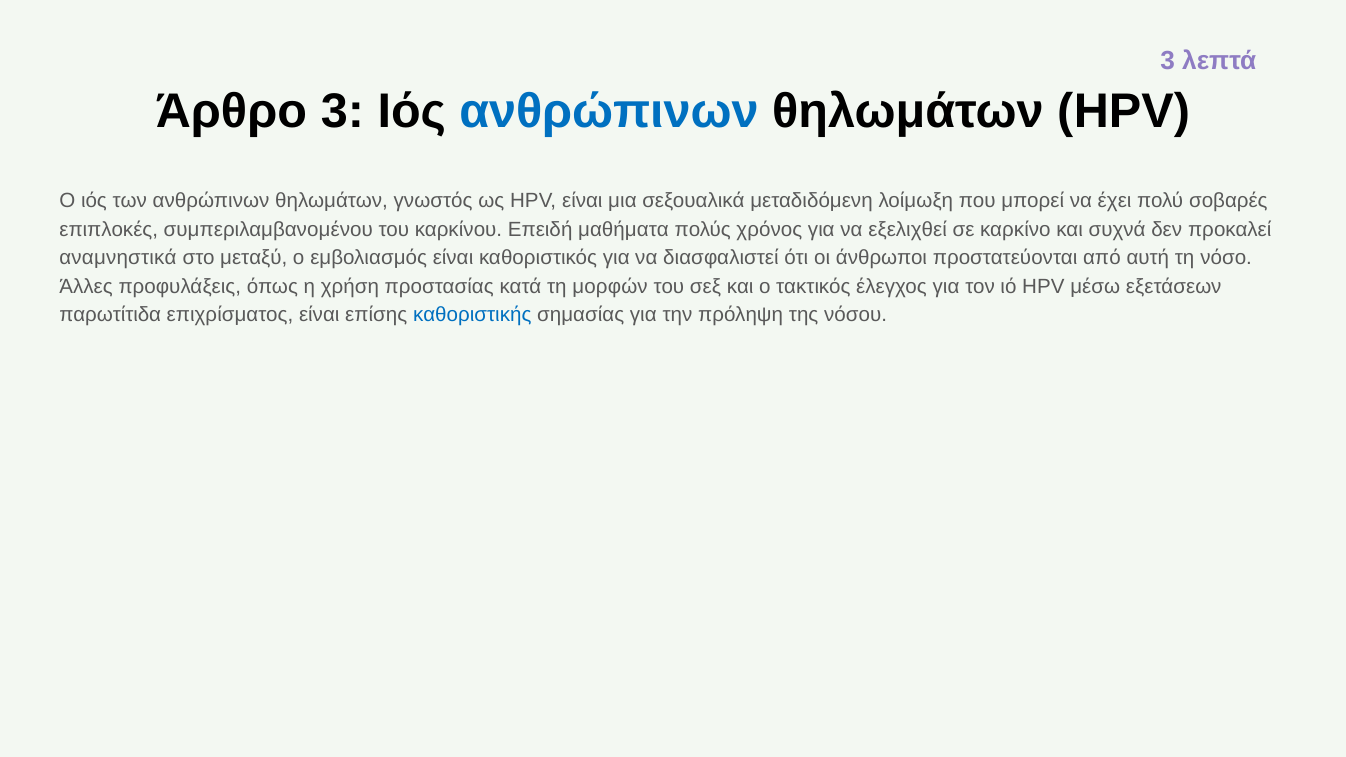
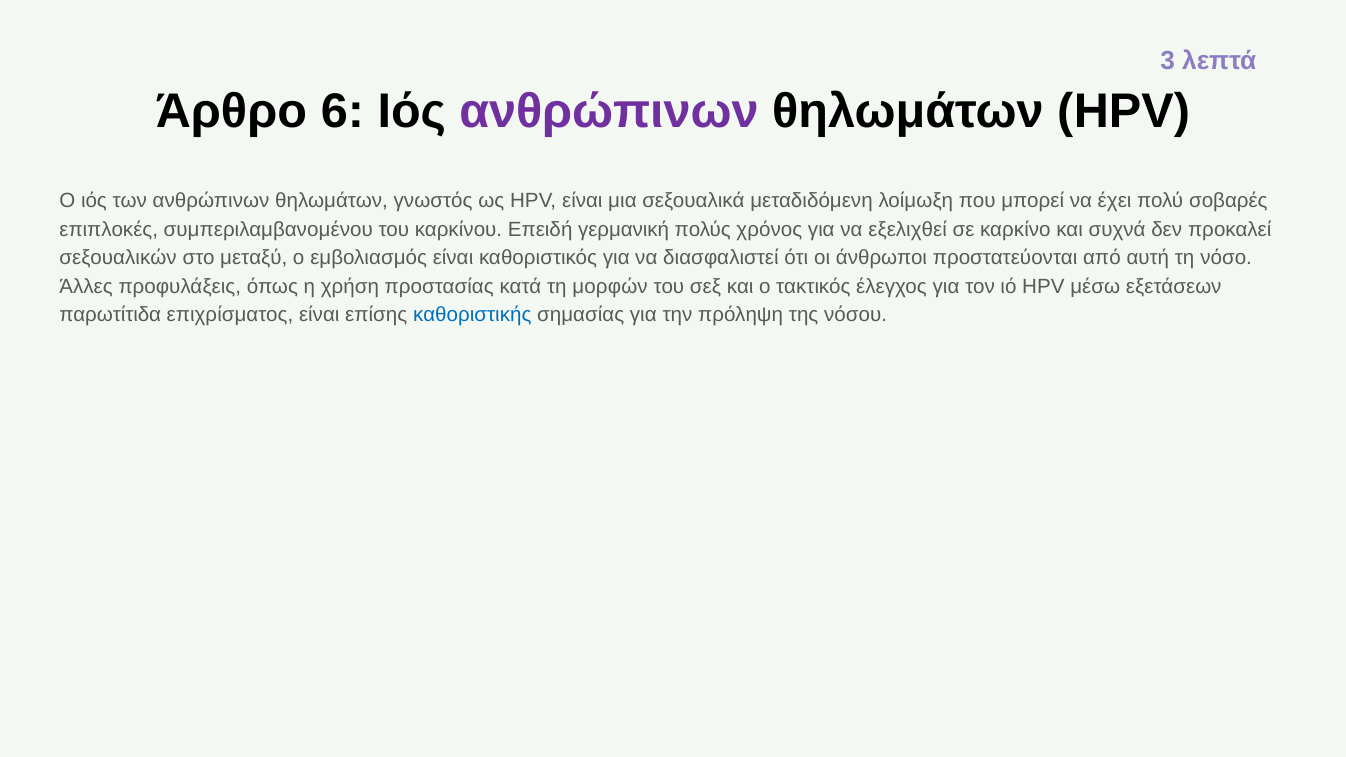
Άρθρο 3: 3 -> 6
ανθρώπινων at (609, 112) colour: blue -> purple
μαθήματα: μαθήματα -> γερμανική
αναμνηστικά: αναμνηστικά -> σεξουαλικών
